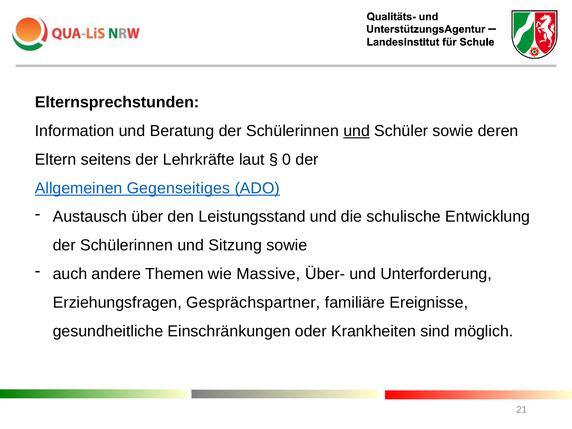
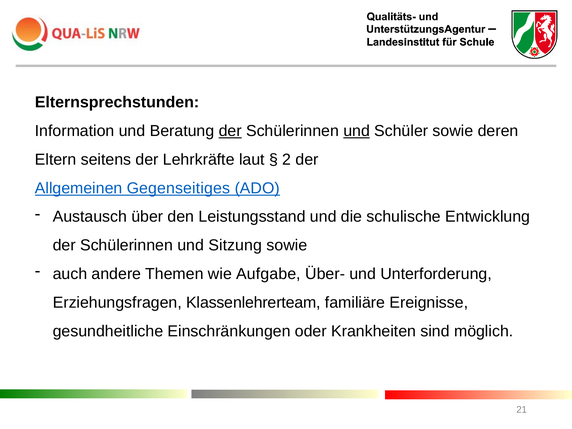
der at (230, 131) underline: none -> present
0: 0 -> 2
Massive: Massive -> Aufgabe
Gesprächspartner: Gesprächspartner -> Klassenlehrerteam
